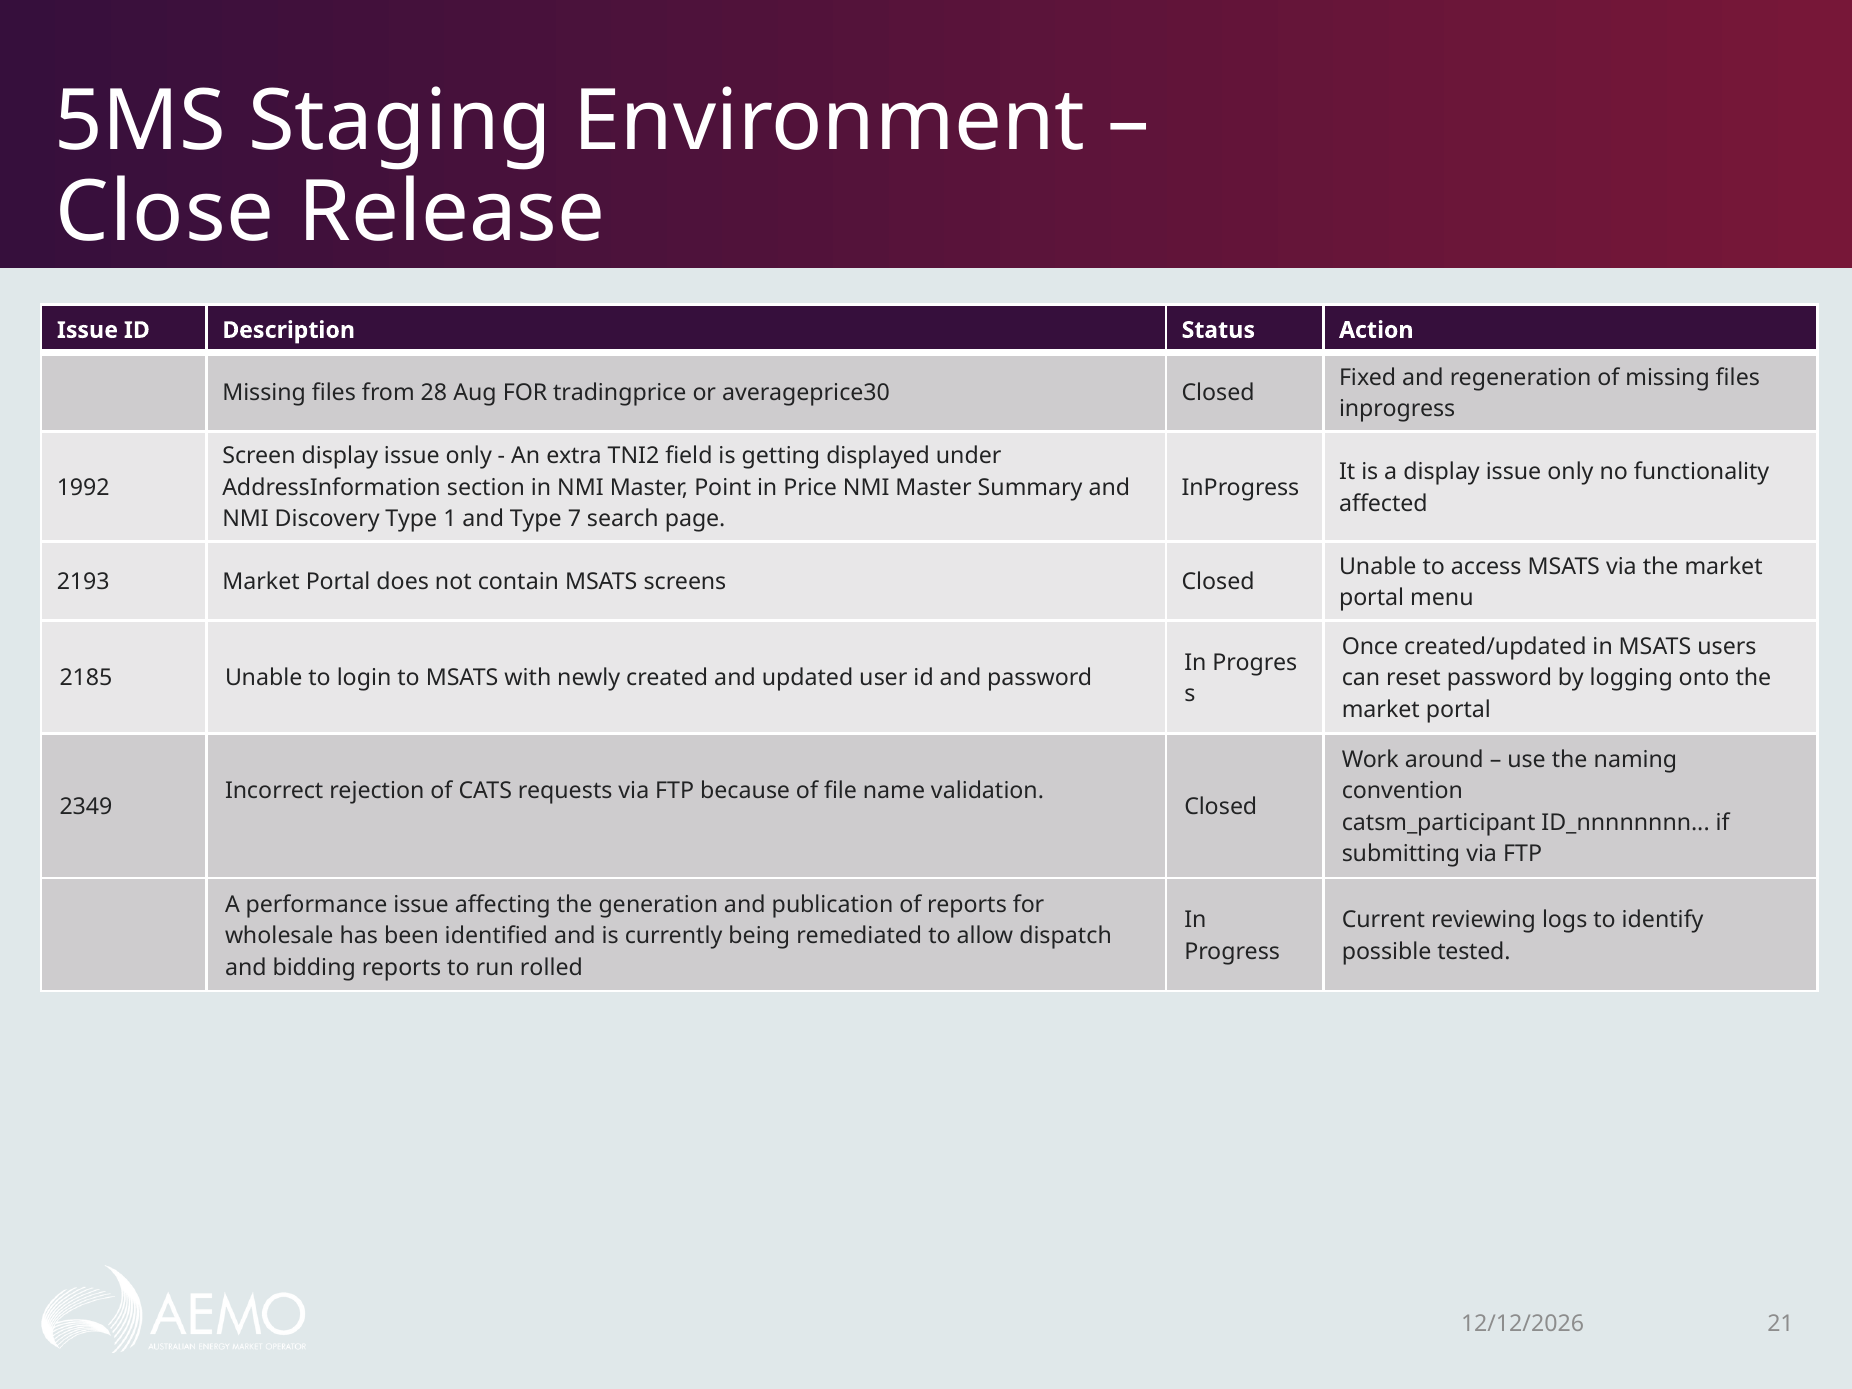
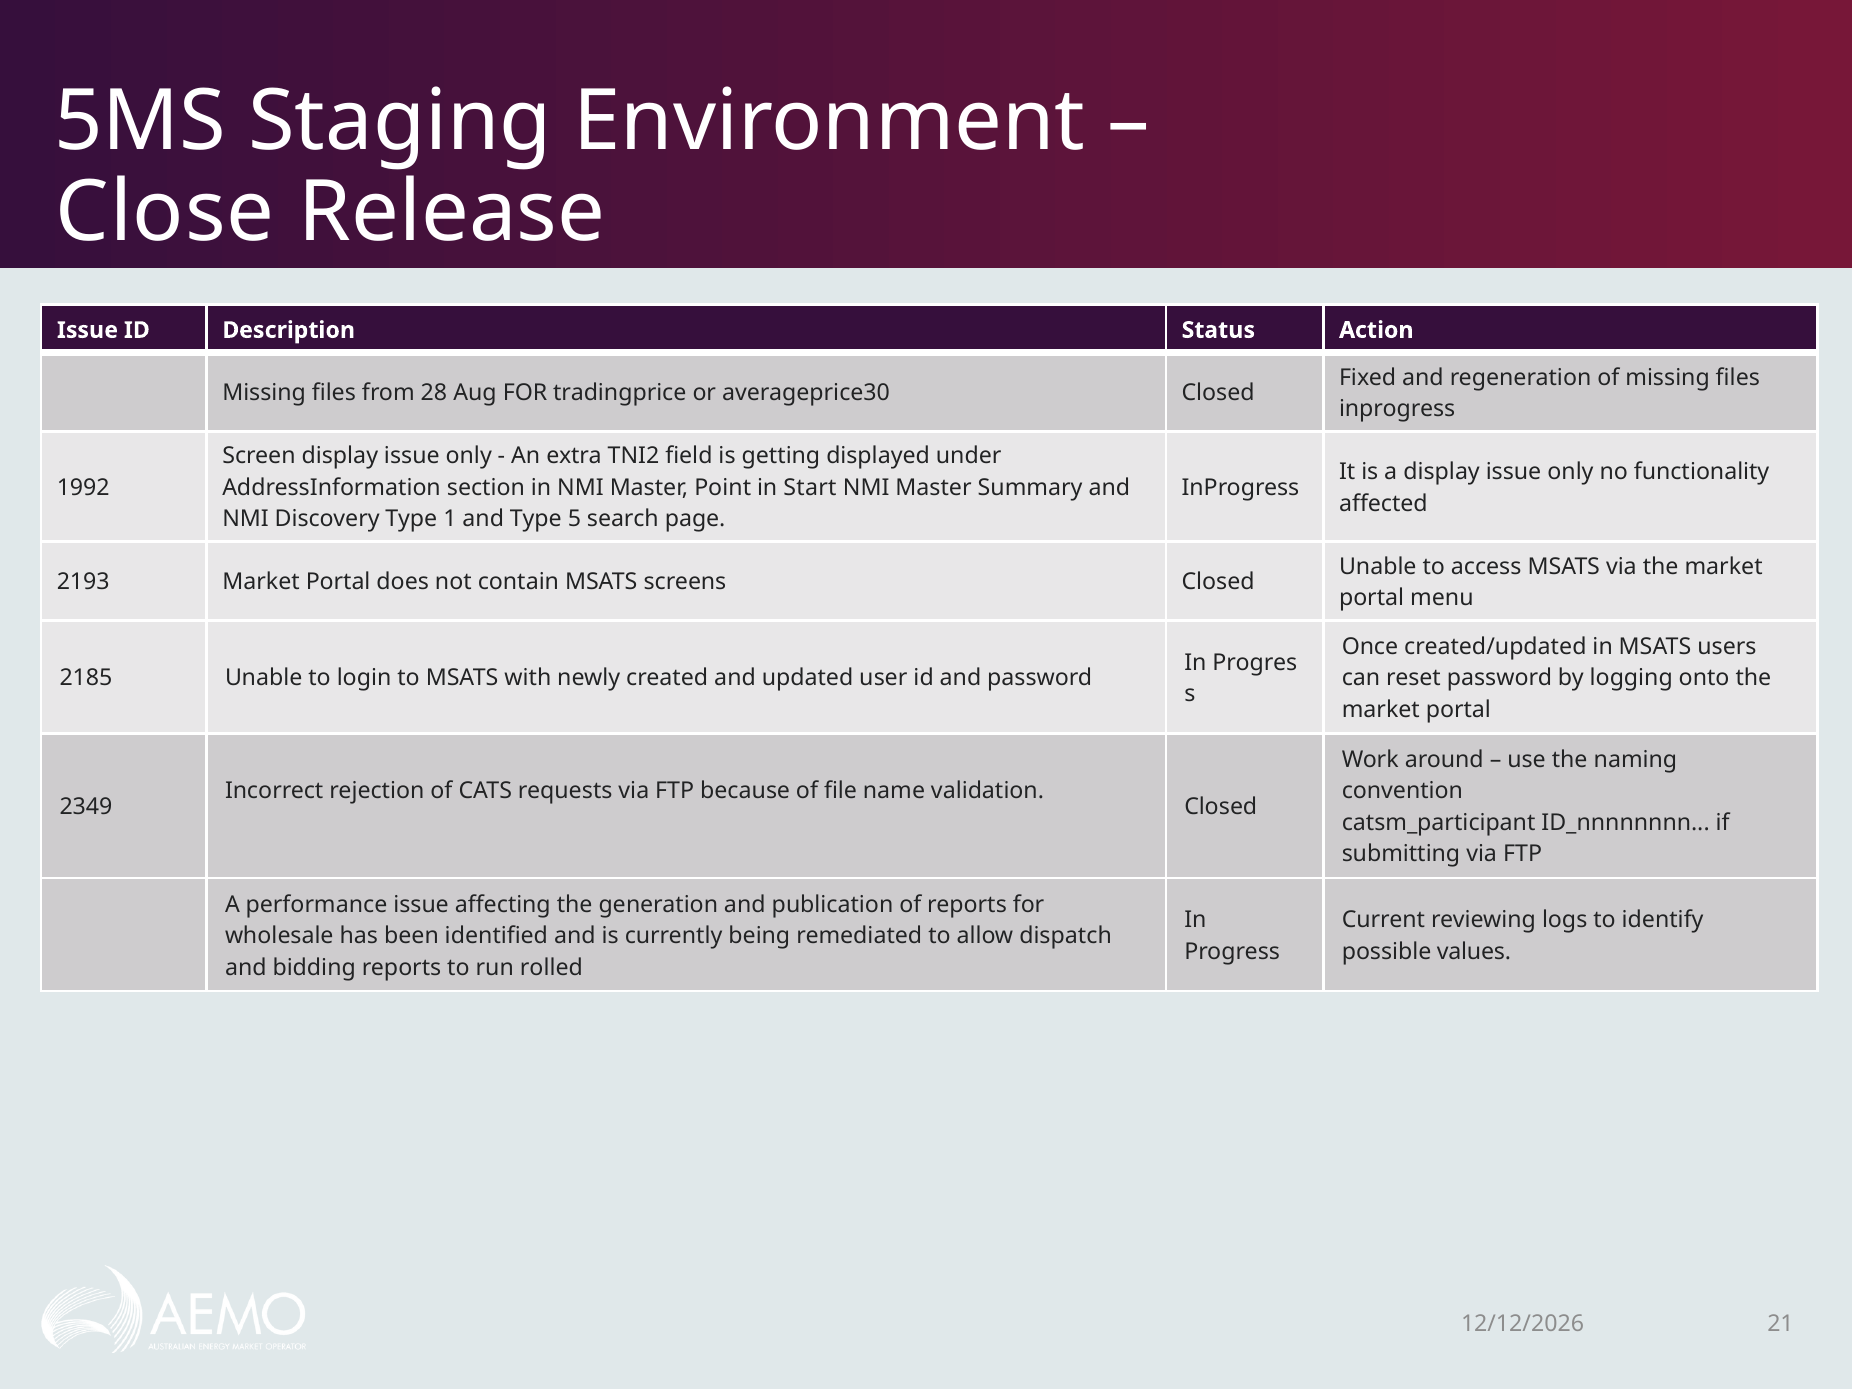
Price: Price -> Start
7: 7 -> 5
tested: tested -> values
